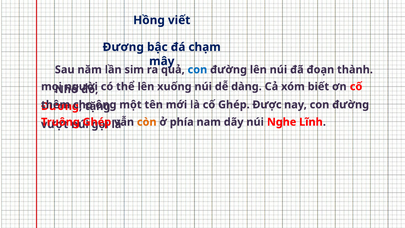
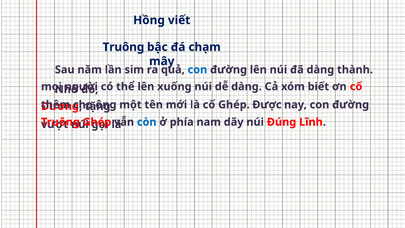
Đương at (123, 47): Đương -> Truông
đã đoạn: đoạn -> dàng
còn colour: orange -> blue
Nghe: Nghe -> Đúng
